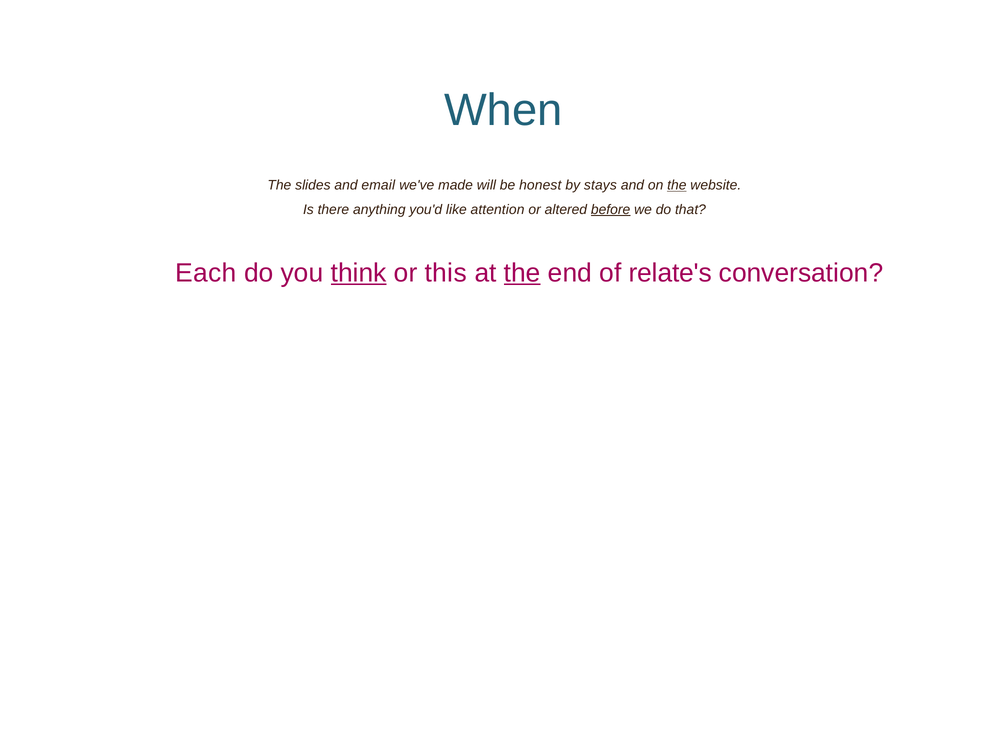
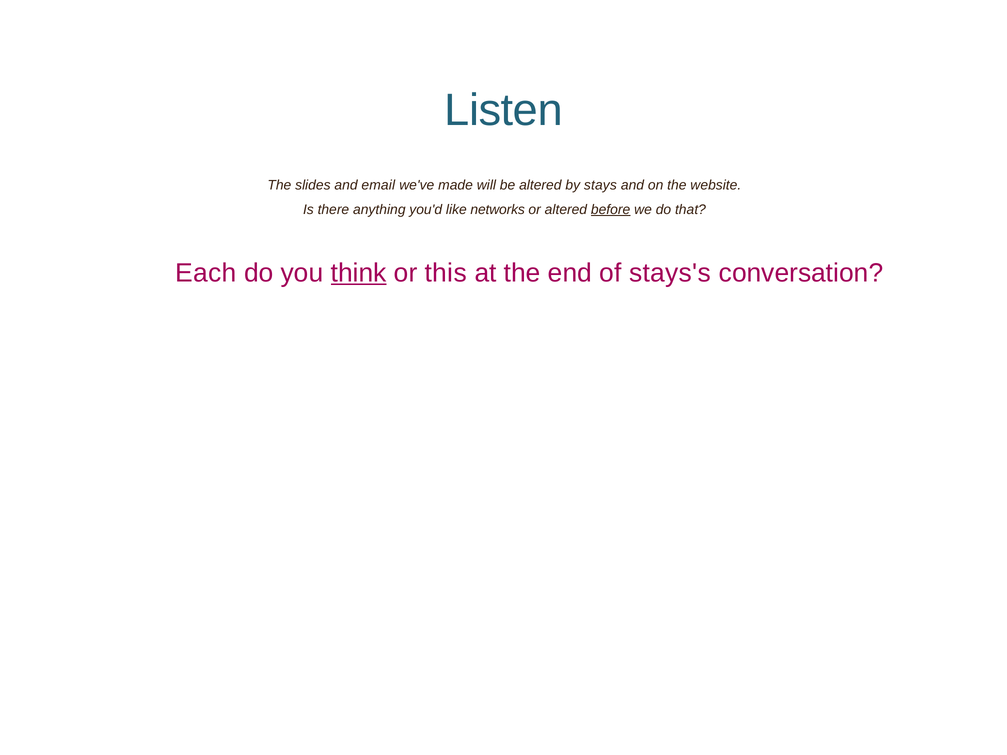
When: When -> Listen
be honest: honest -> altered
the at (677, 185) underline: present -> none
attention: attention -> networks
the at (522, 273) underline: present -> none
relate's: relate's -> stays's
